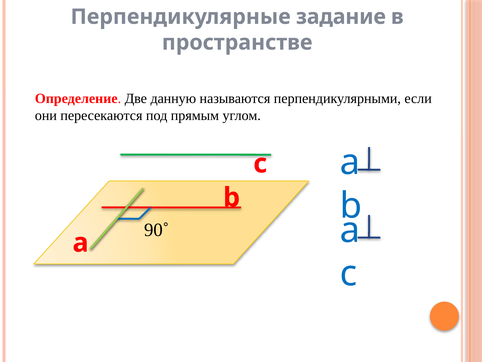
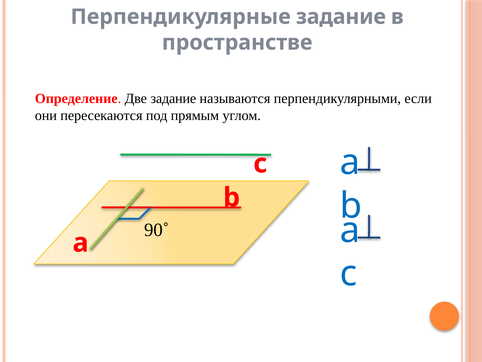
Две данную: данную -> задание
